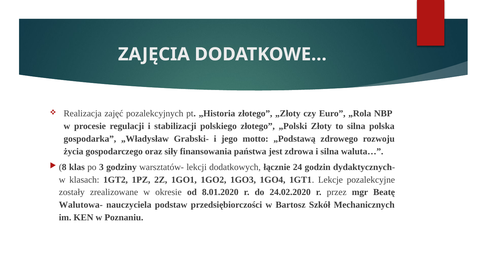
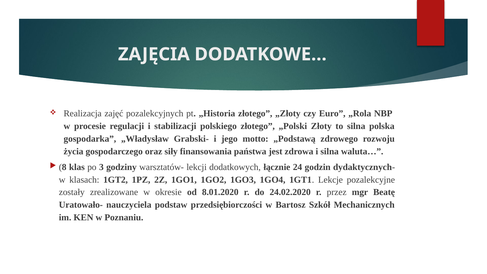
Walutowa-: Walutowa- -> Uratowało-
